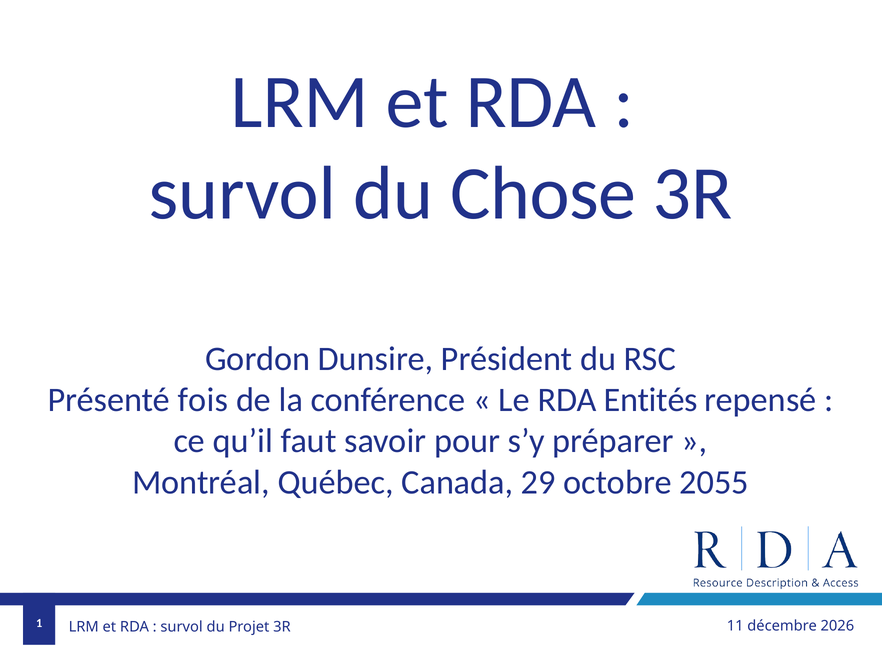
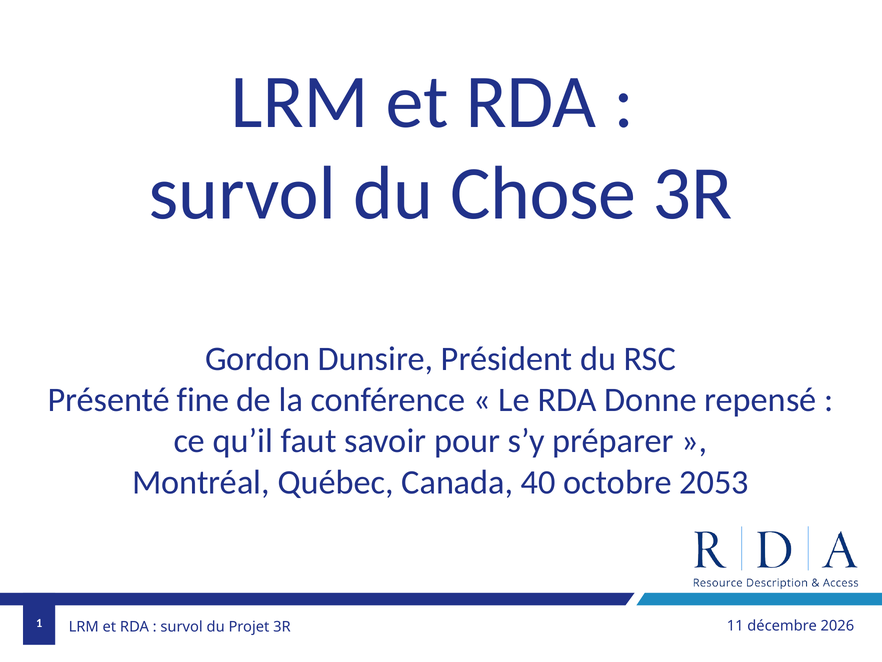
fois: fois -> fine
Entités: Entités -> Donne
29: 29 -> 40
2055: 2055 -> 2053
